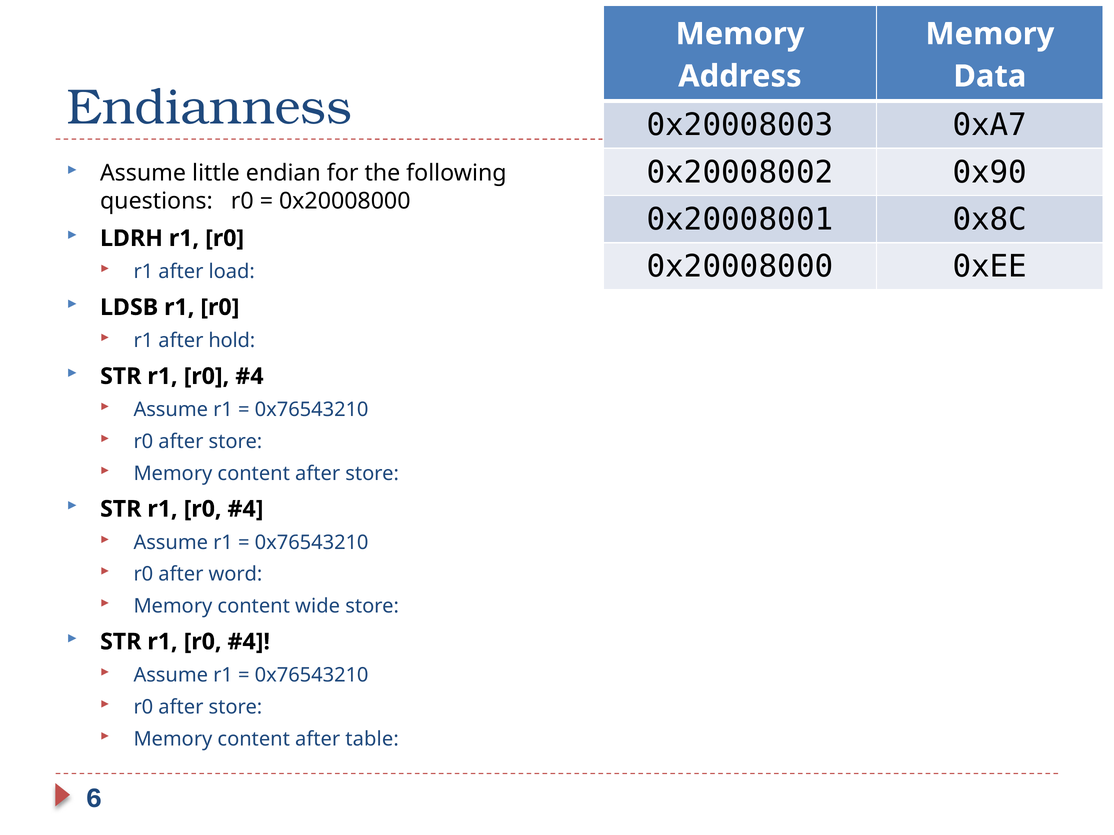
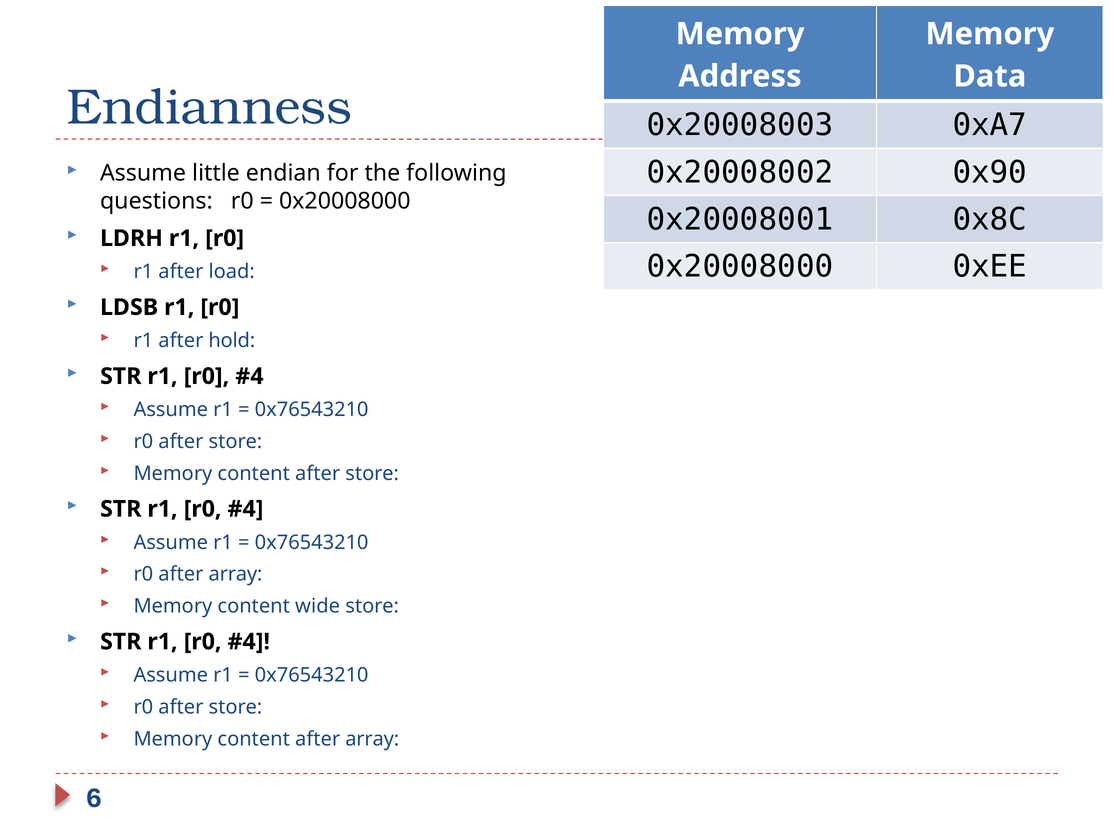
r0 after word: word -> array
content after table: table -> array
